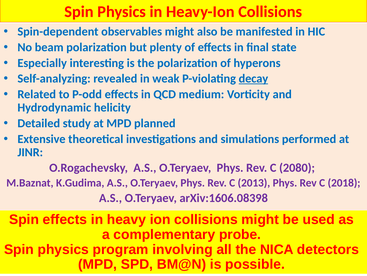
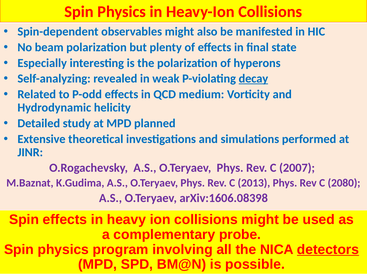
2080: 2080 -> 2007
2018: 2018 -> 2080
detectors underline: none -> present
